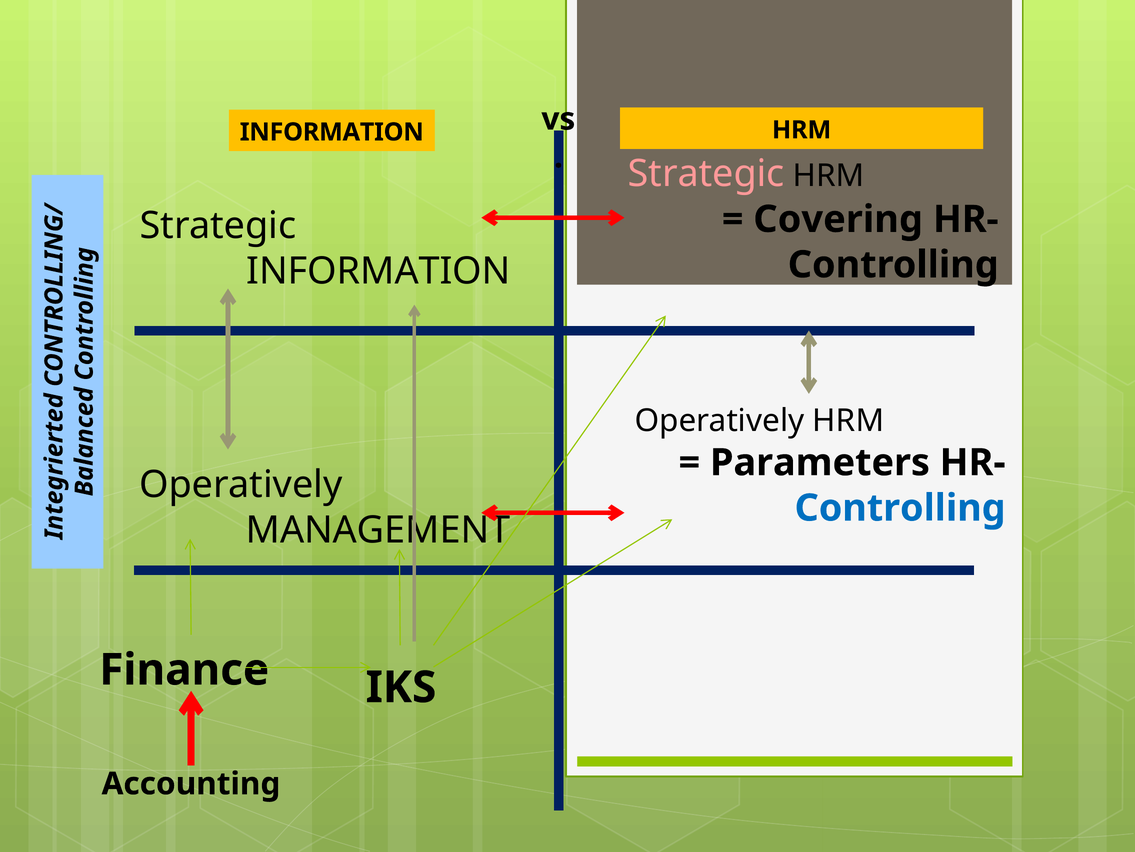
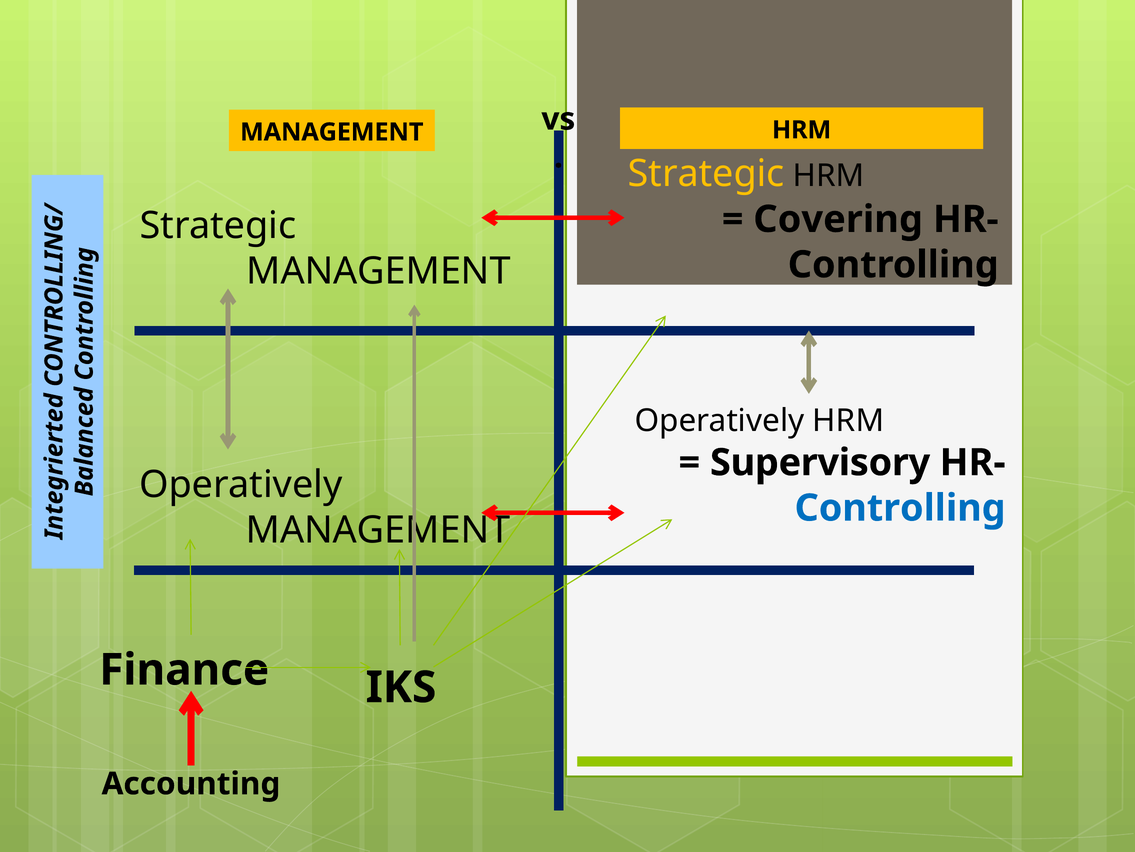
INFORMATION at (332, 132): INFORMATION -> MANAGEMENT
Strategic at (706, 174) colour: pink -> yellow
INFORMATION at (379, 271): INFORMATION -> MANAGEMENT
Parameters: Parameters -> Supervisory
